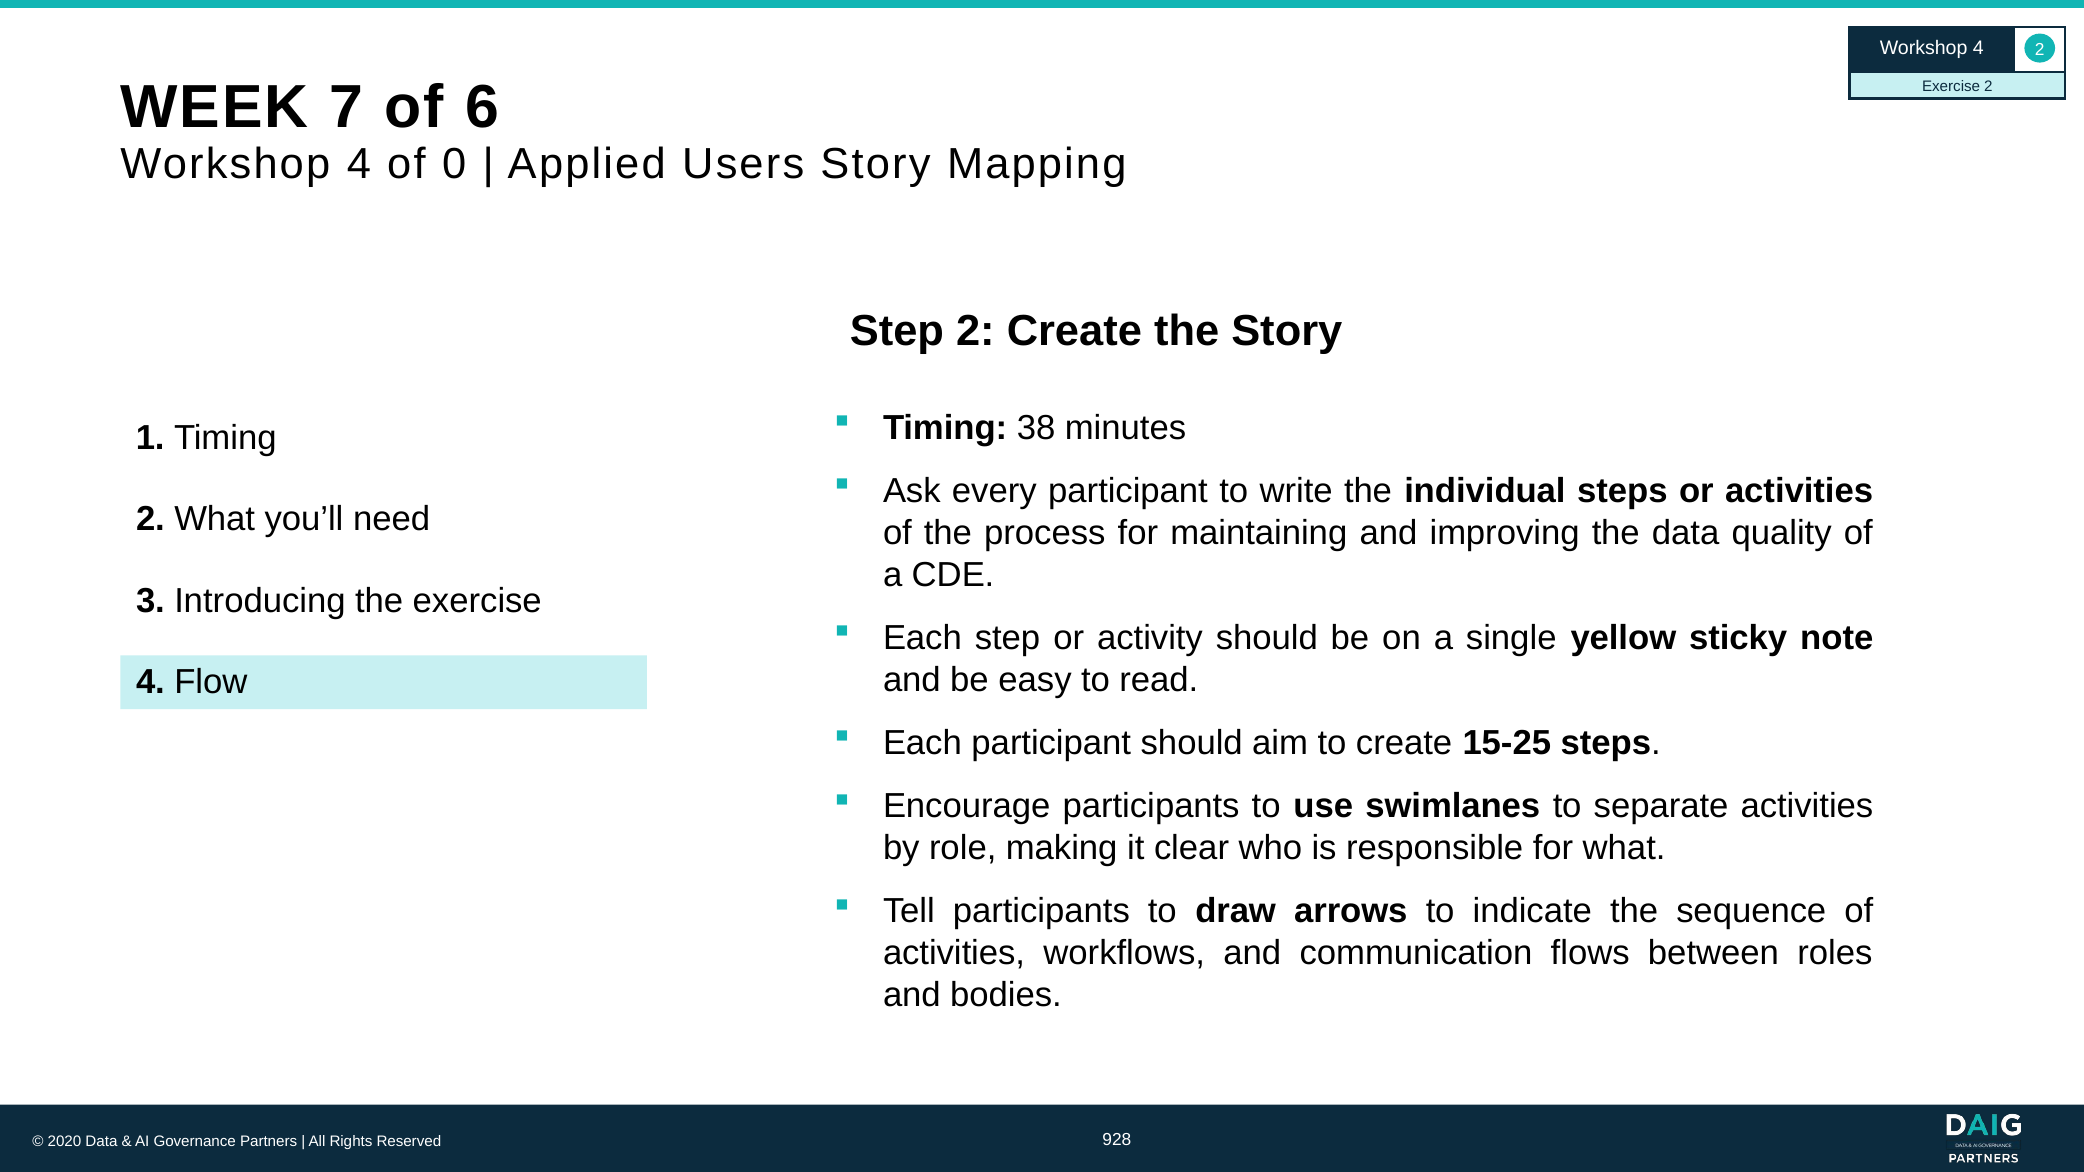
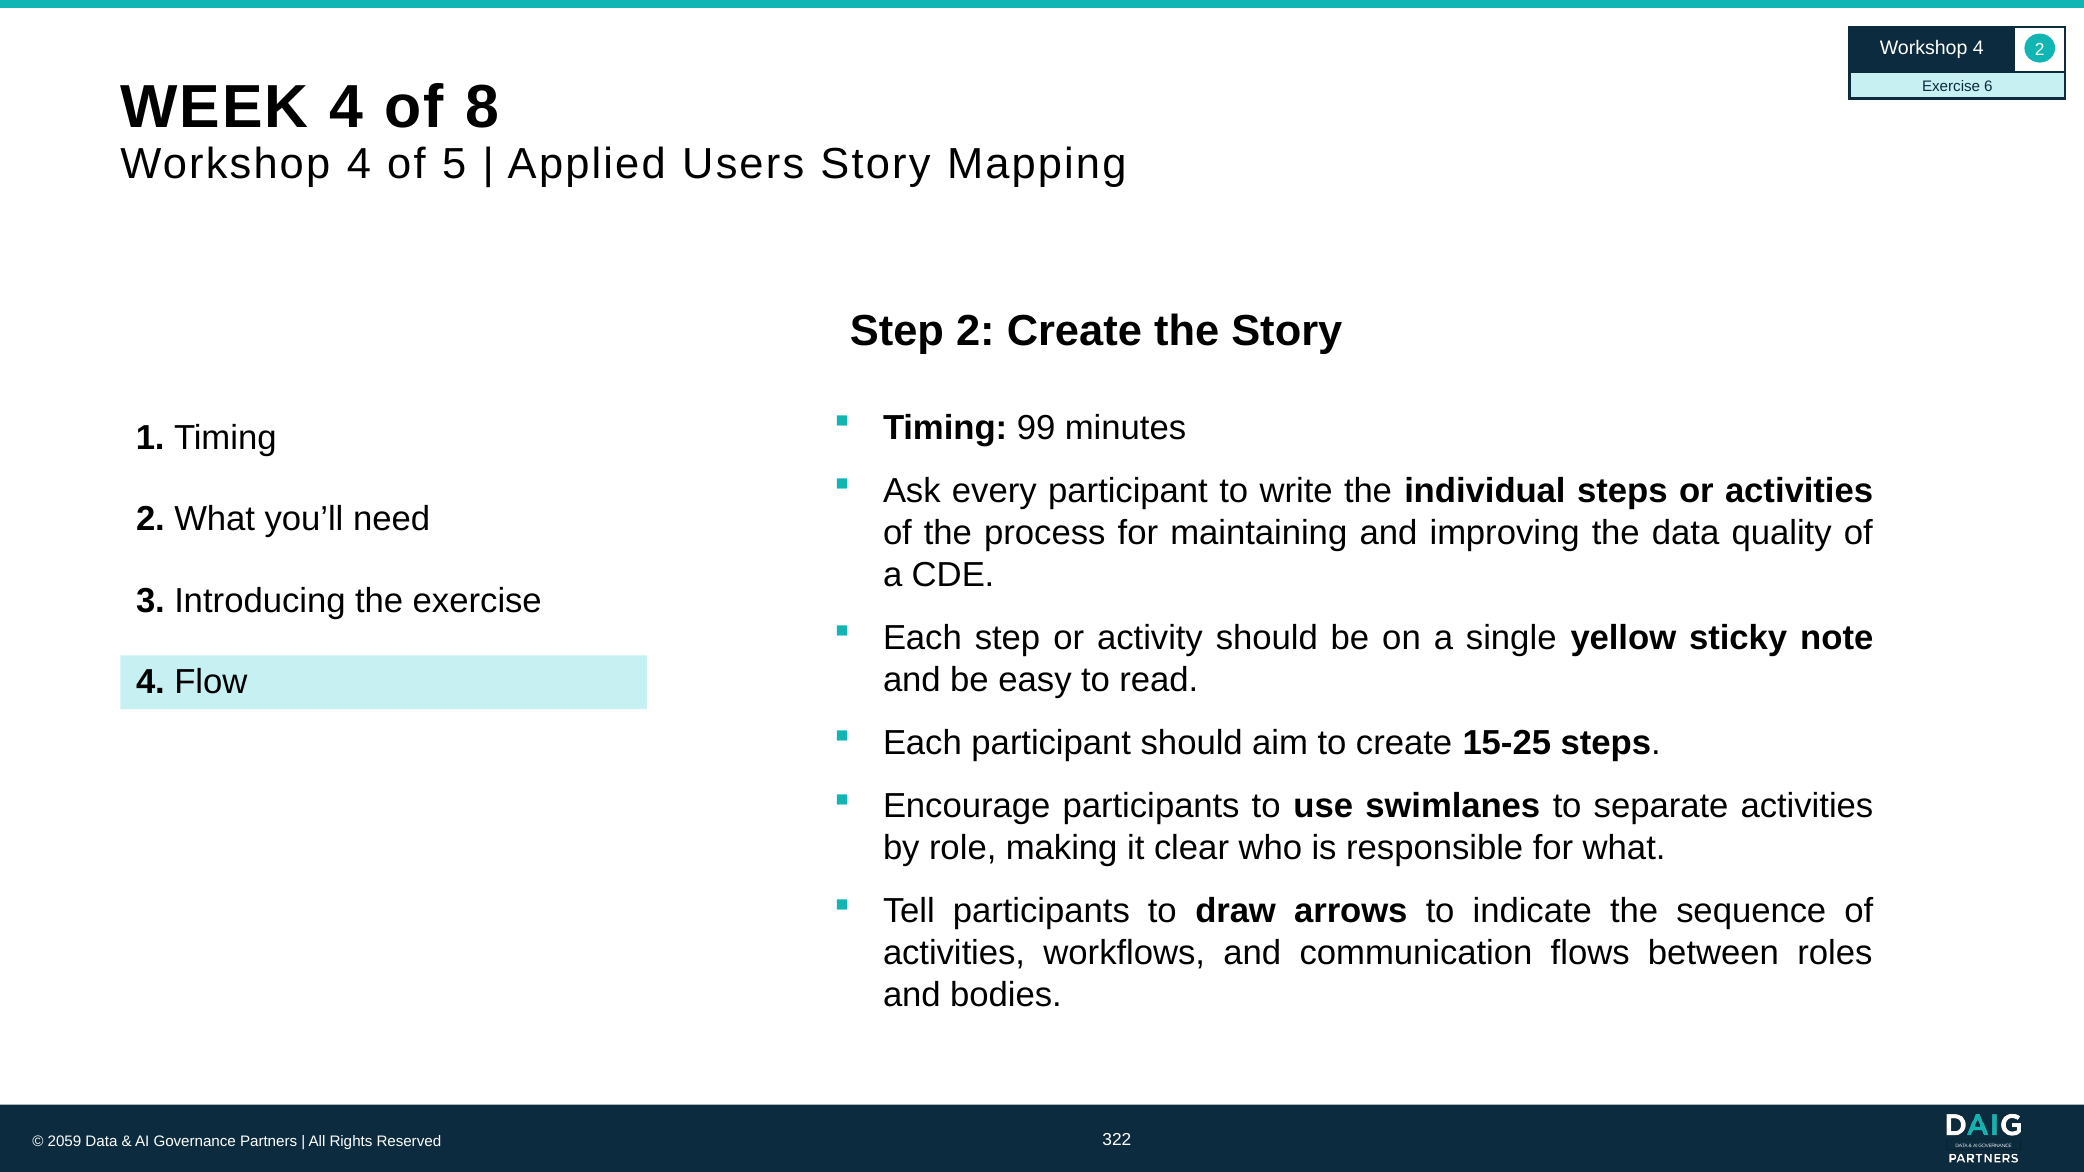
Exercise 2: 2 -> 6
WEEK 7: 7 -> 4
6: 6 -> 8
0: 0 -> 5
38: 38 -> 99
2020: 2020 -> 2059
928: 928 -> 322
